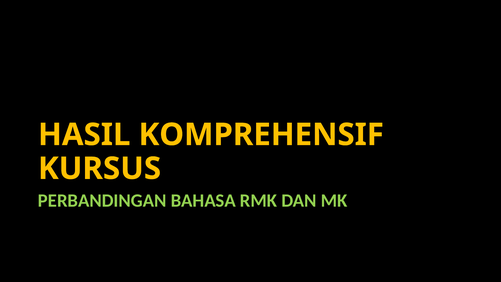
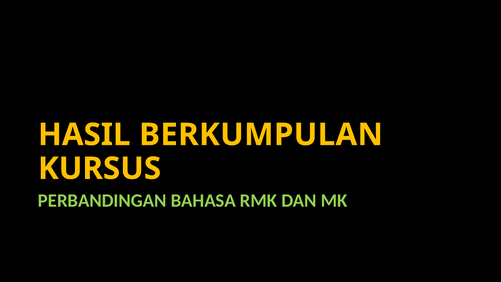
KOMPREHENSIF: KOMPREHENSIF -> BERKUMPULAN
